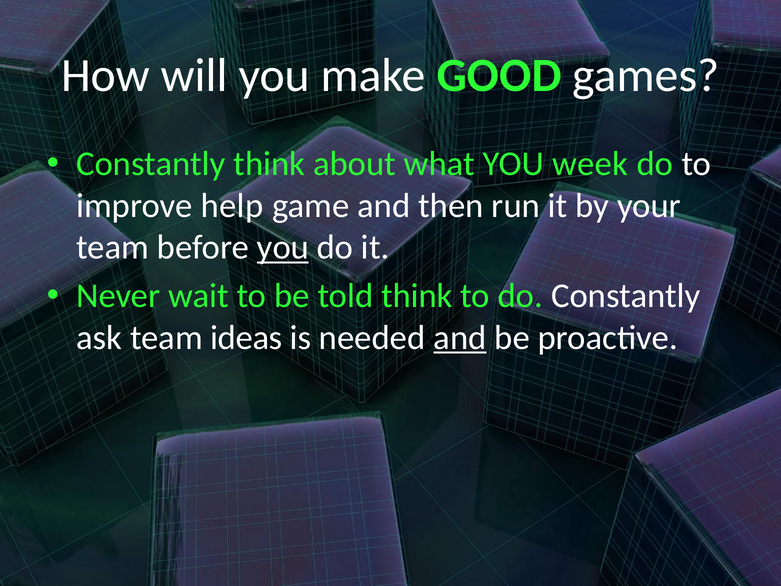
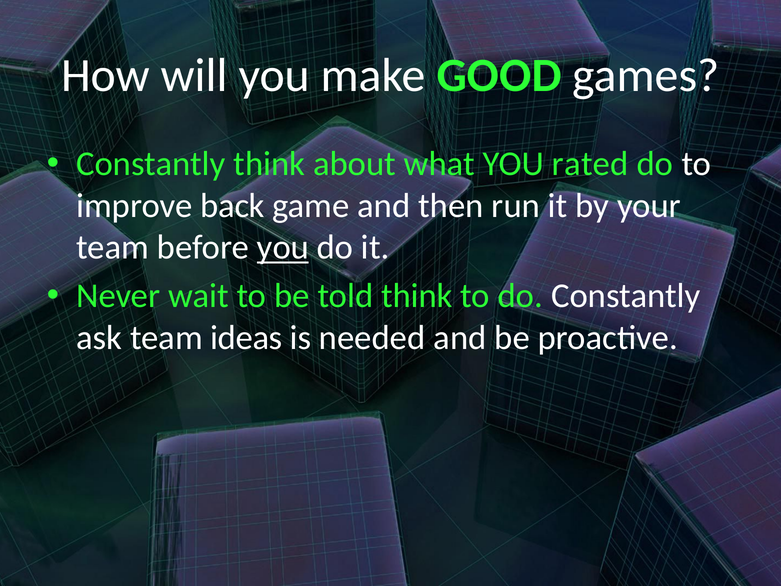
week: week -> rated
help: help -> back
and at (460, 338) underline: present -> none
